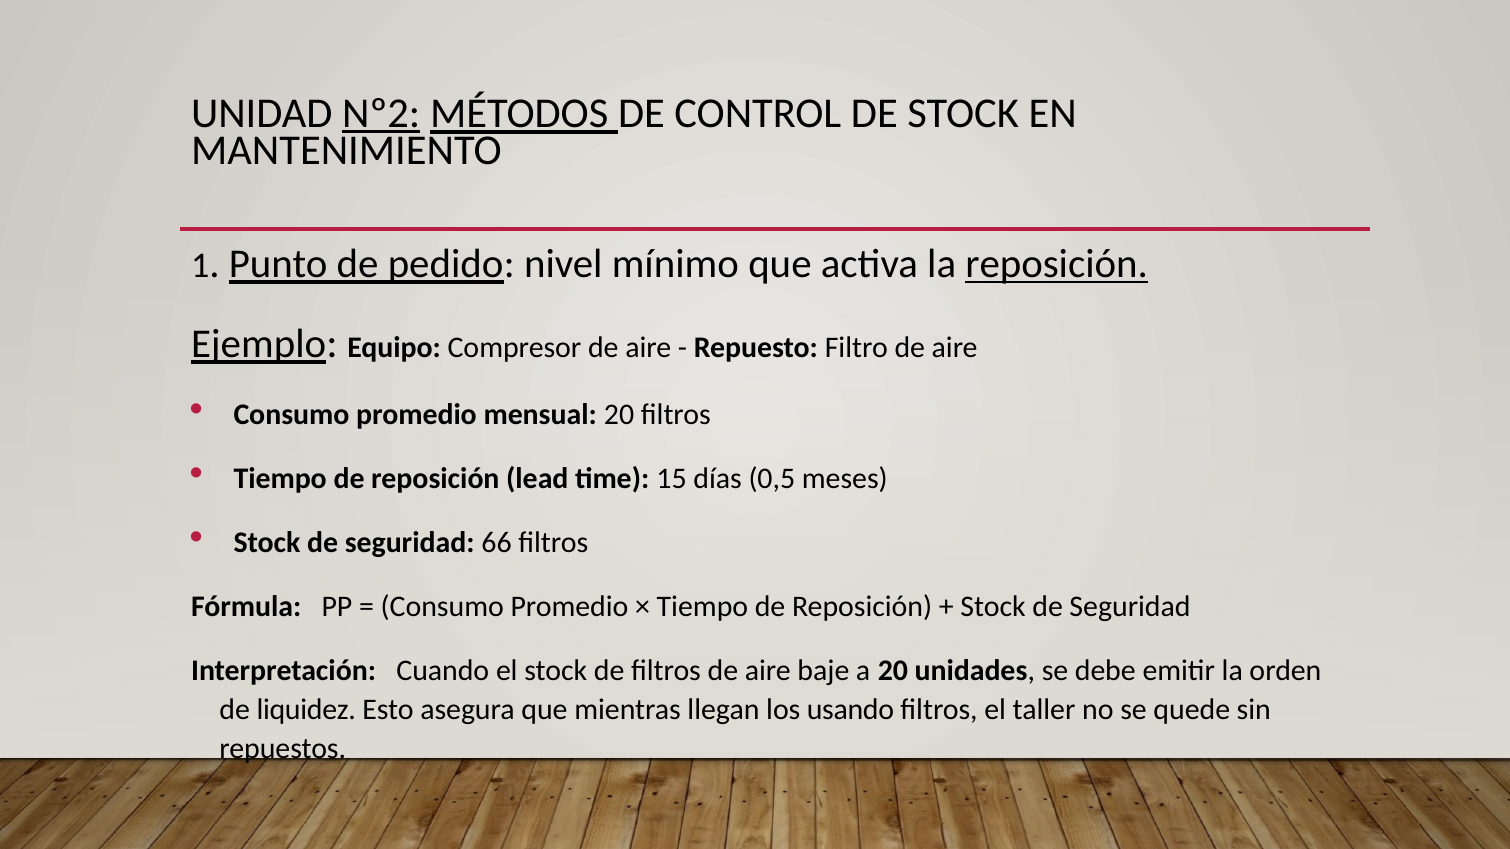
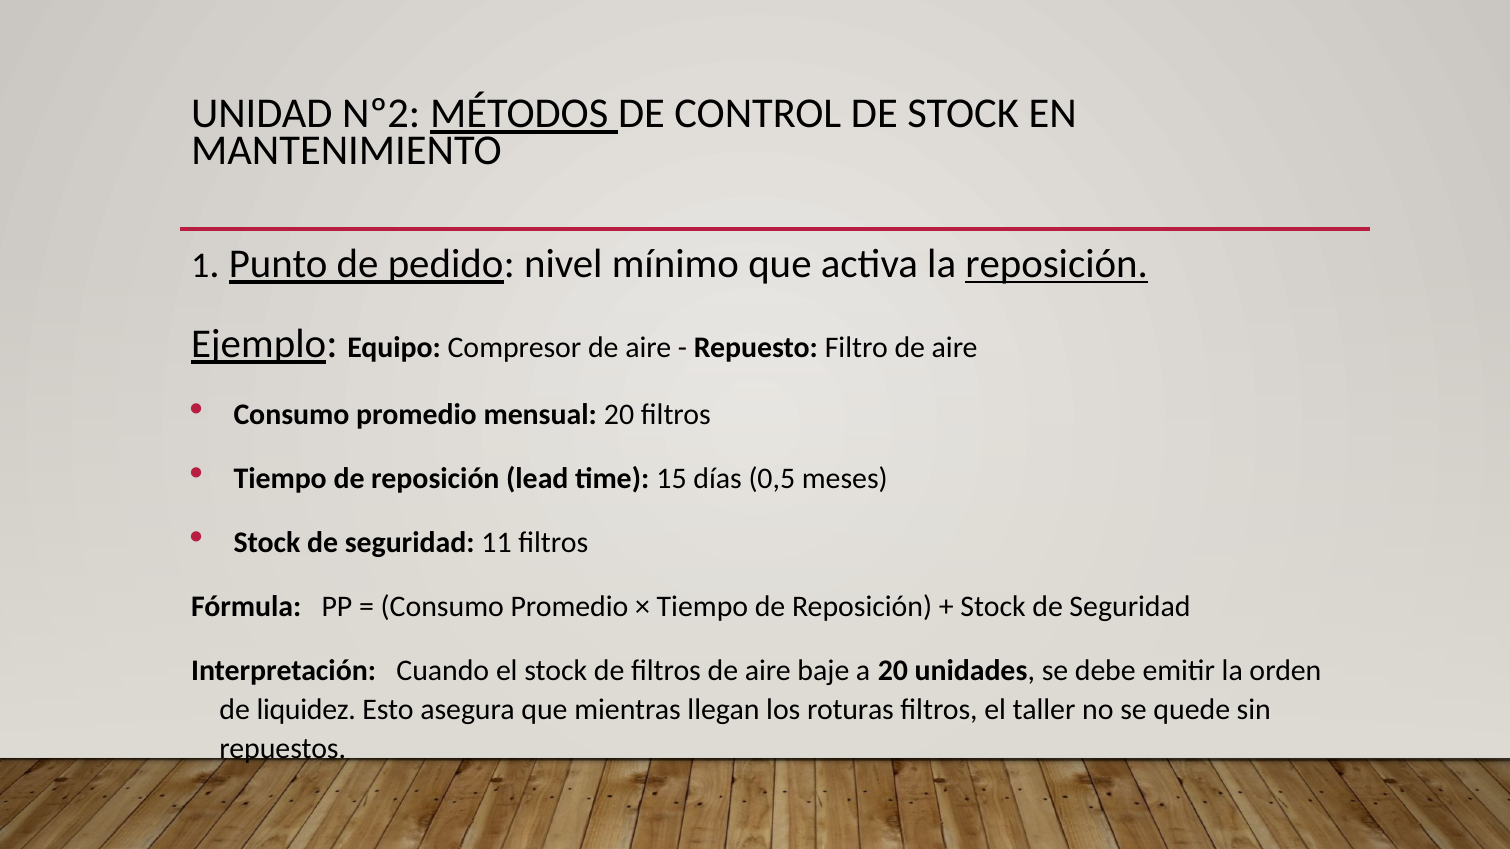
Nº2 underline: present -> none
66: 66 -> 11
usando: usando -> roturas
